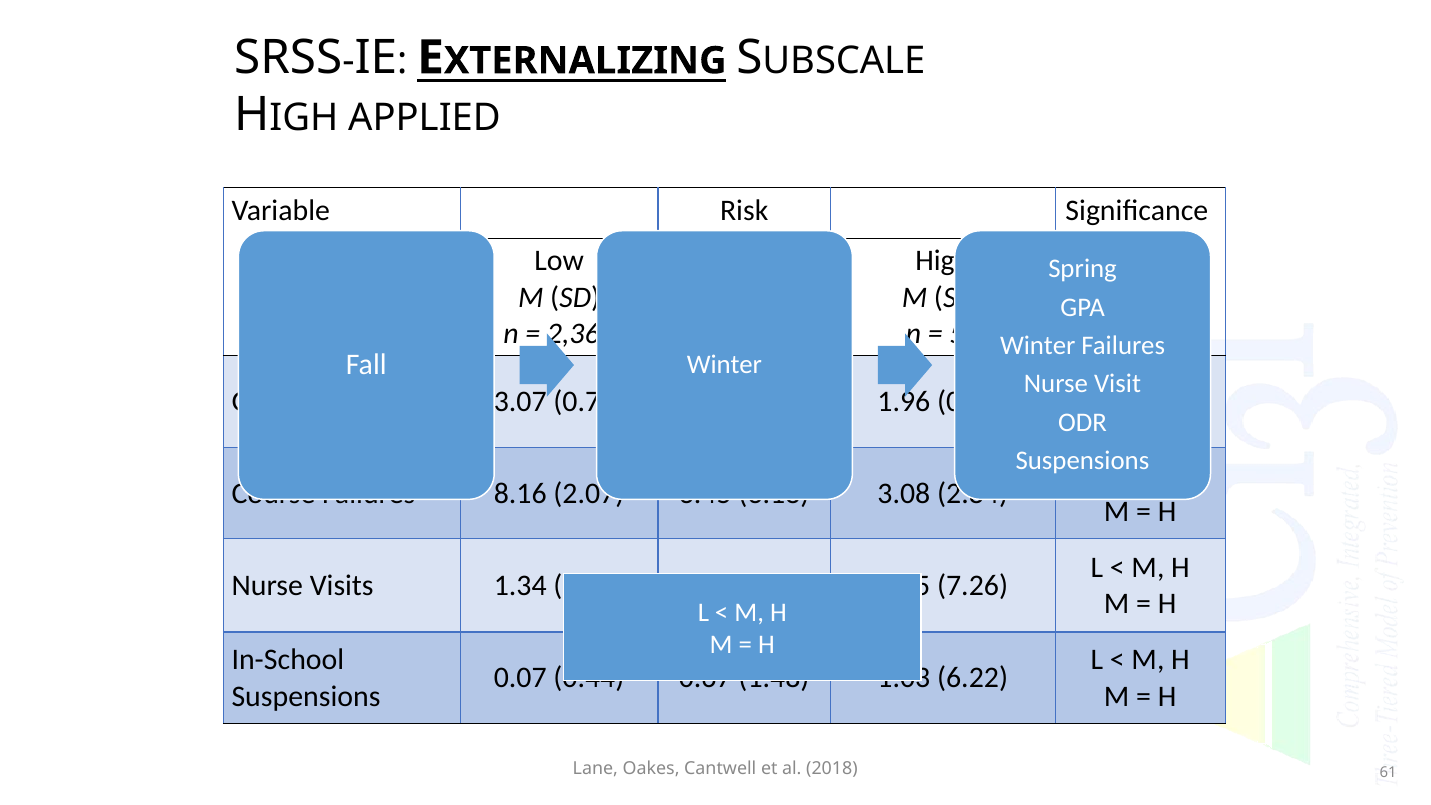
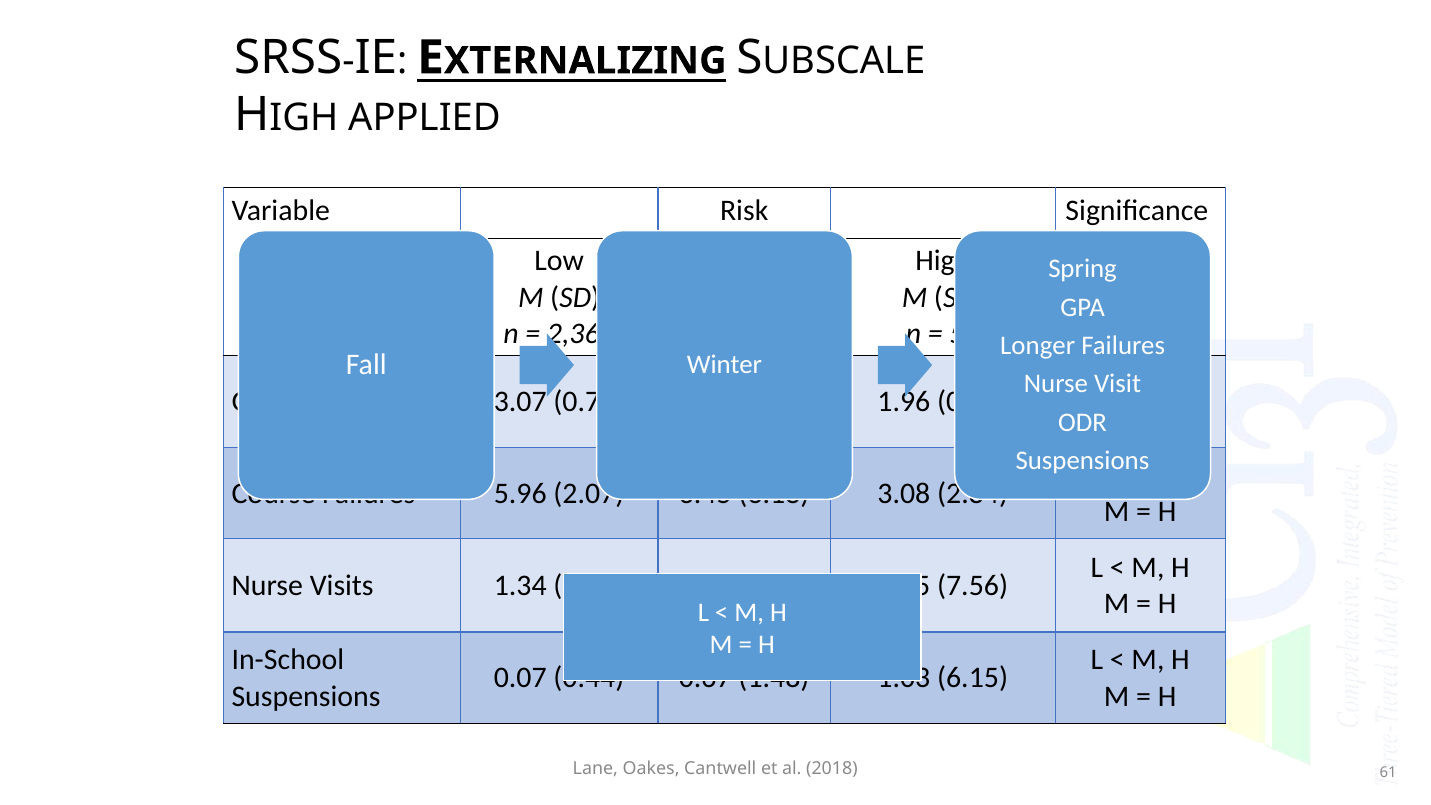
Winter at (1038, 346): Winter -> Longer
8.16: 8.16 -> 5.96
7.26: 7.26 -> 7.56
6.22: 6.22 -> 6.15
